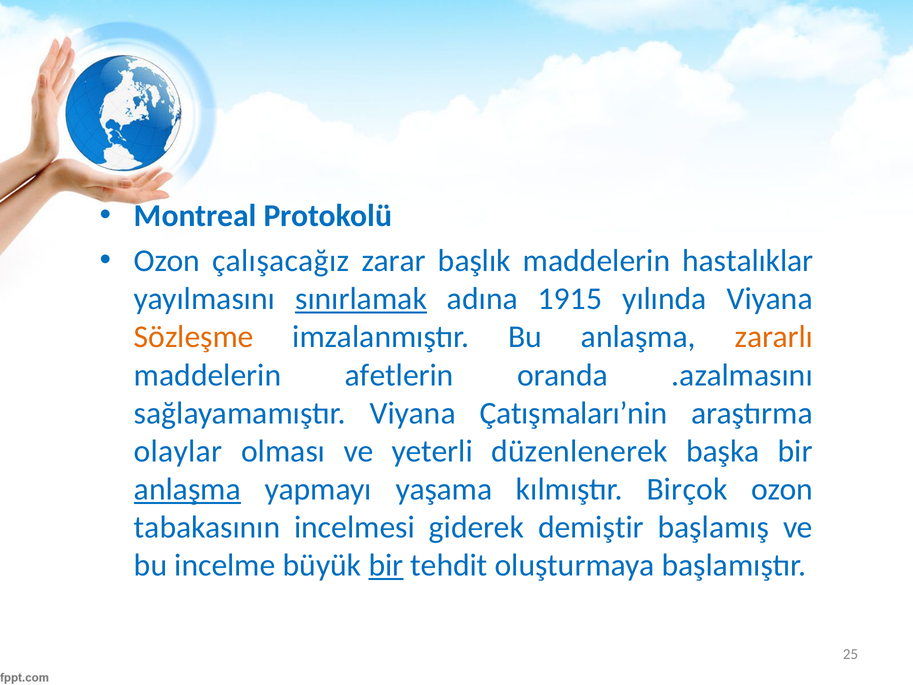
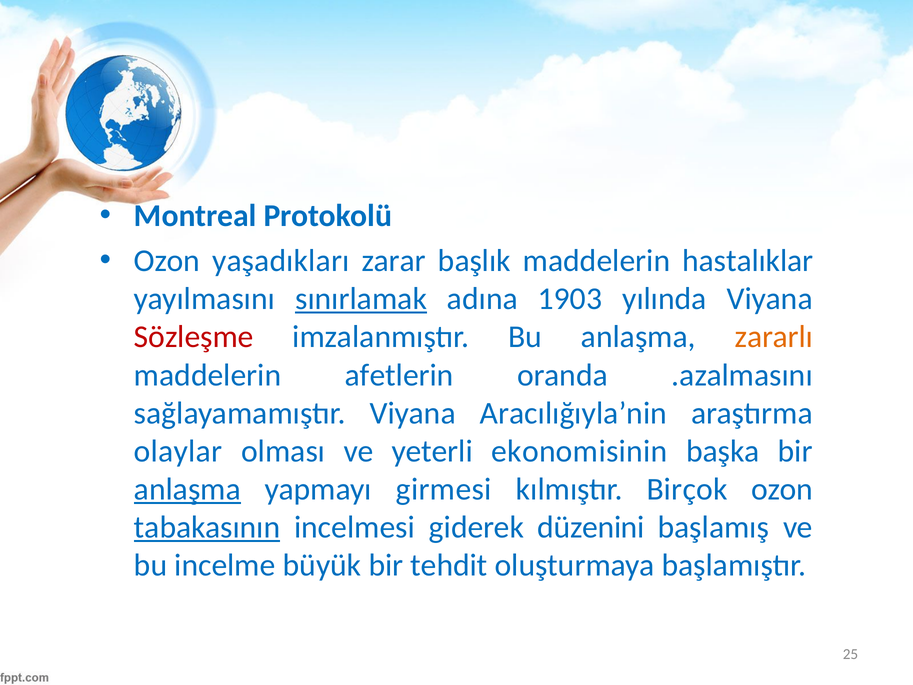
çalışacağız: çalışacağız -> yaşadıkları
1915: 1915 -> 1903
Sözleşme colour: orange -> red
Çatışmaları’nin: Çatışmaları’nin -> Aracılığıyla’nin
düzenlenerek: düzenlenerek -> ekonomisinin
yaşama: yaşama -> girmesi
tabakasının underline: none -> present
demiştir: demiştir -> düzenini
bir at (386, 565) underline: present -> none
